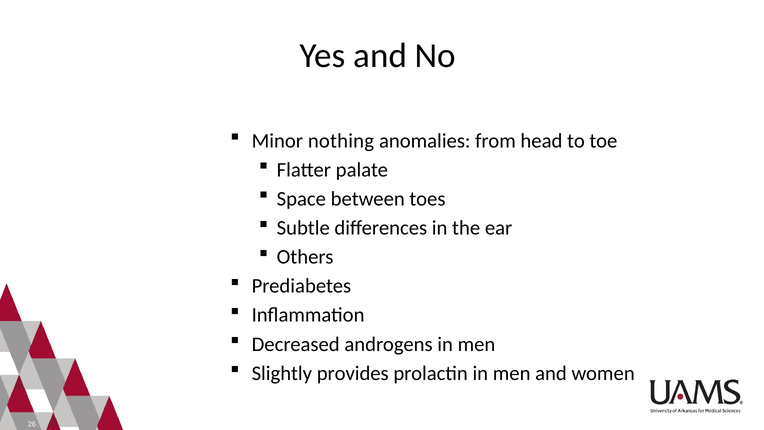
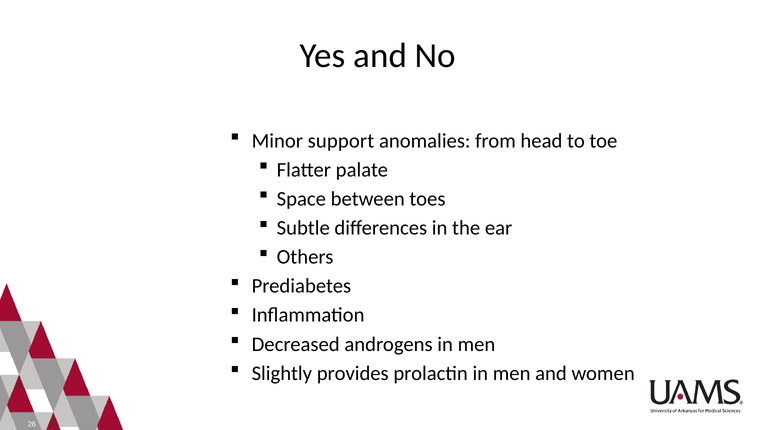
nothing: nothing -> support
